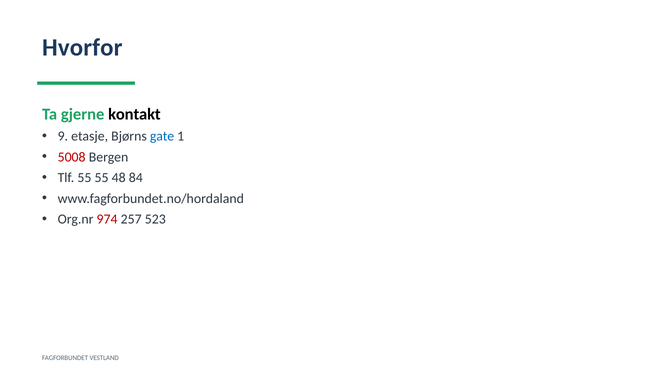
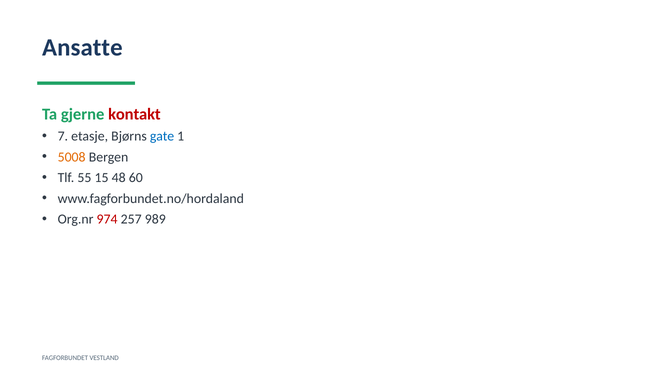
Hvorfor: Hvorfor -> Ansatte
kontakt colour: black -> red
9: 9 -> 7
5008 colour: red -> orange
55 55: 55 -> 15
84: 84 -> 60
523: 523 -> 989
